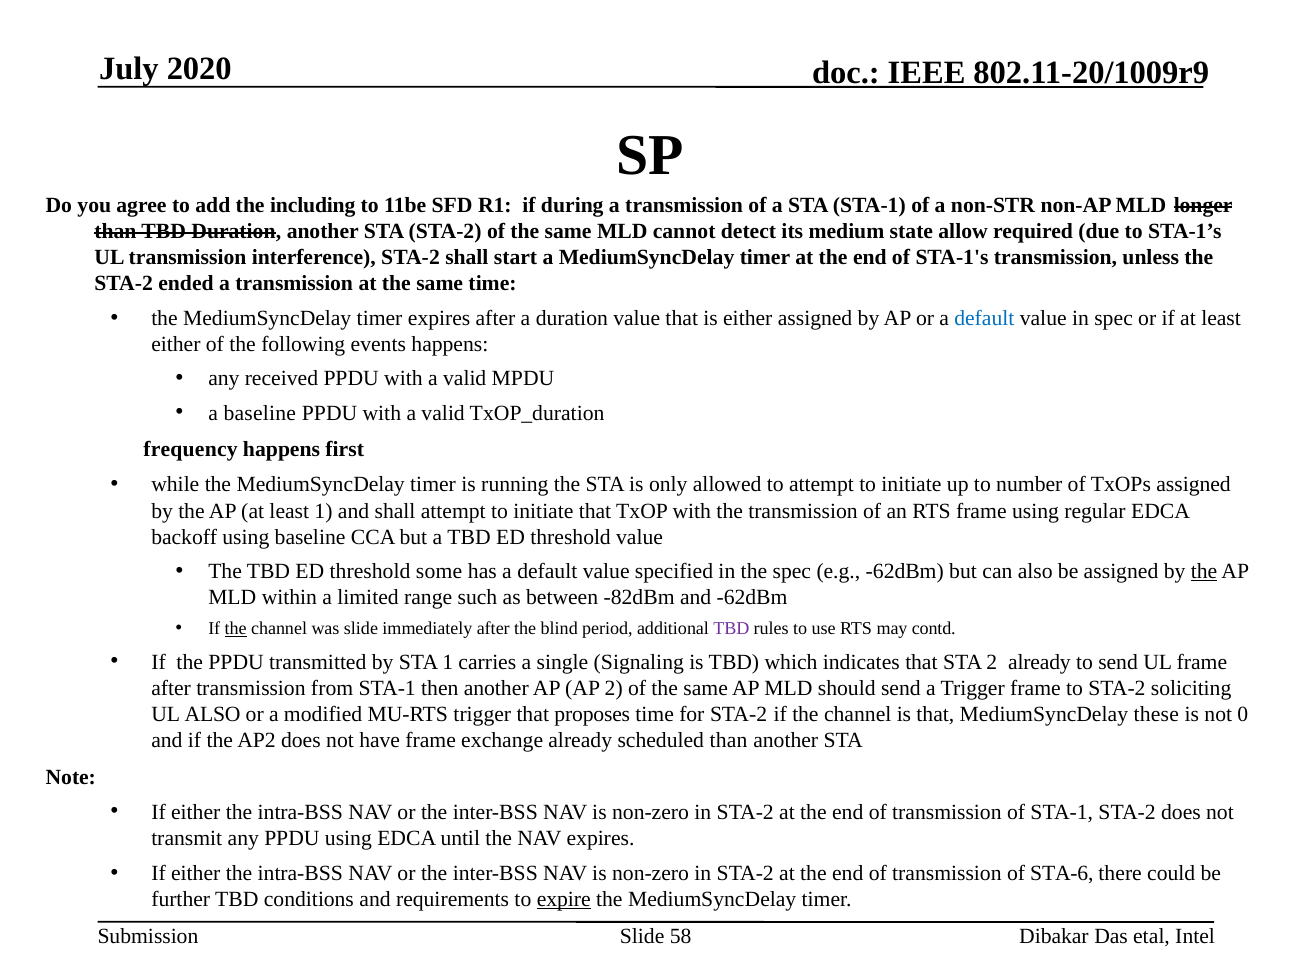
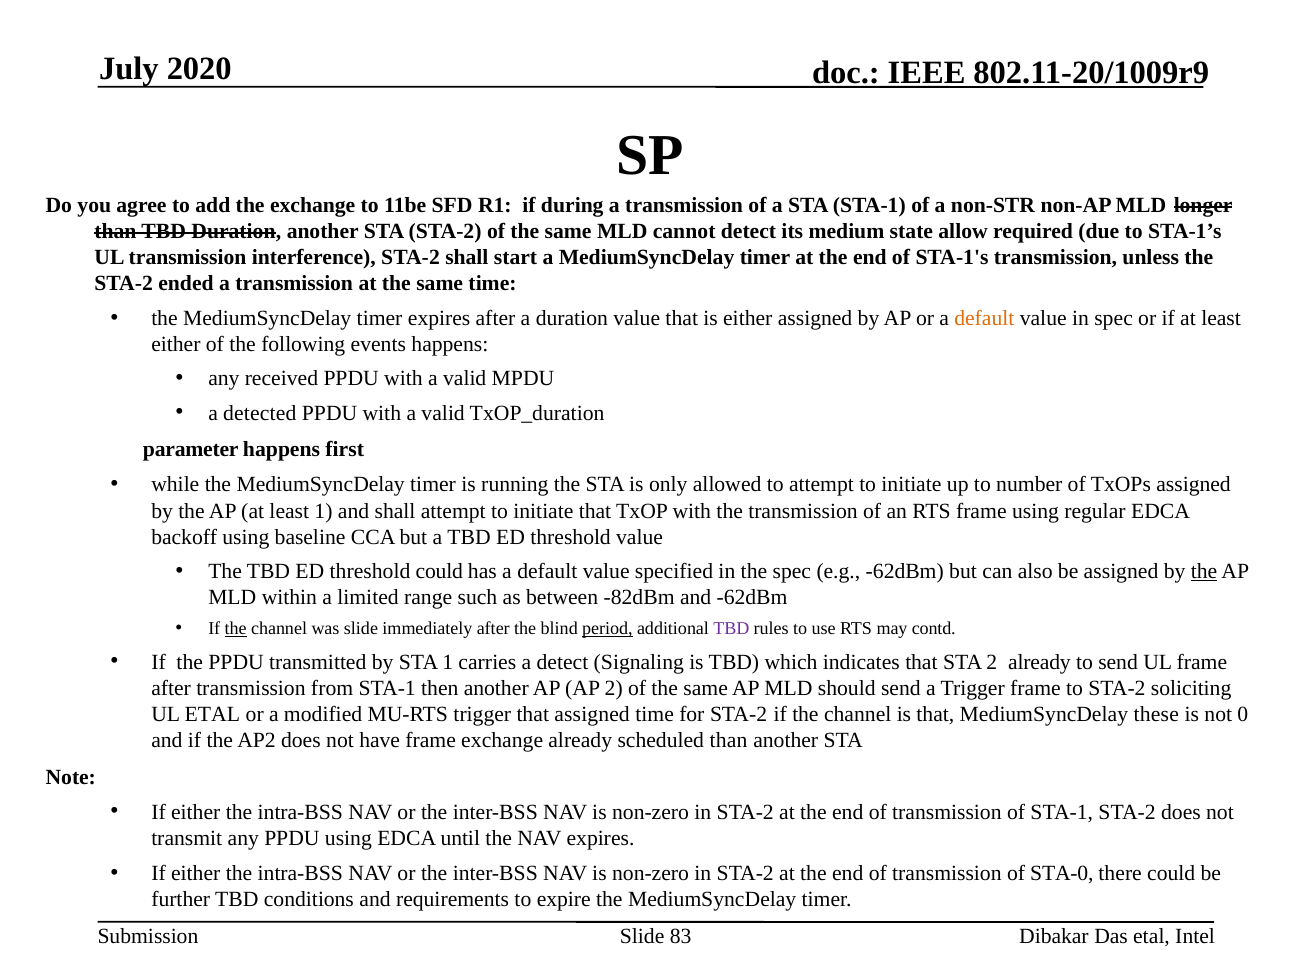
the including: including -> exchange
default at (984, 318) colour: blue -> orange
a baseline: baseline -> detected
frequency: frequency -> parameter
threshold some: some -> could
period underline: none -> present
a single: single -> detect
UL ALSO: ALSO -> ETAL
that proposes: proposes -> assigned
STA-6: STA-6 -> STA-0
expire underline: present -> none
58: 58 -> 83
